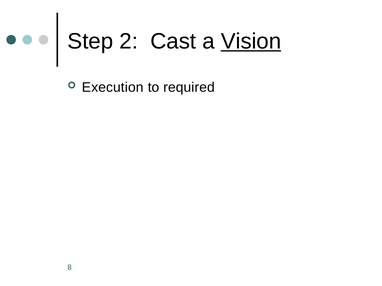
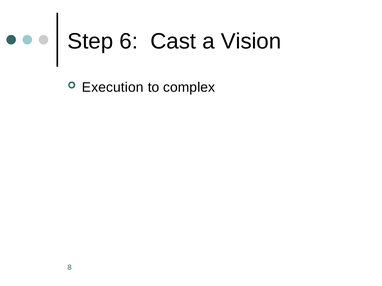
2: 2 -> 6
Vision underline: present -> none
required: required -> complex
